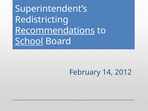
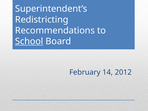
Recommendations underline: present -> none
